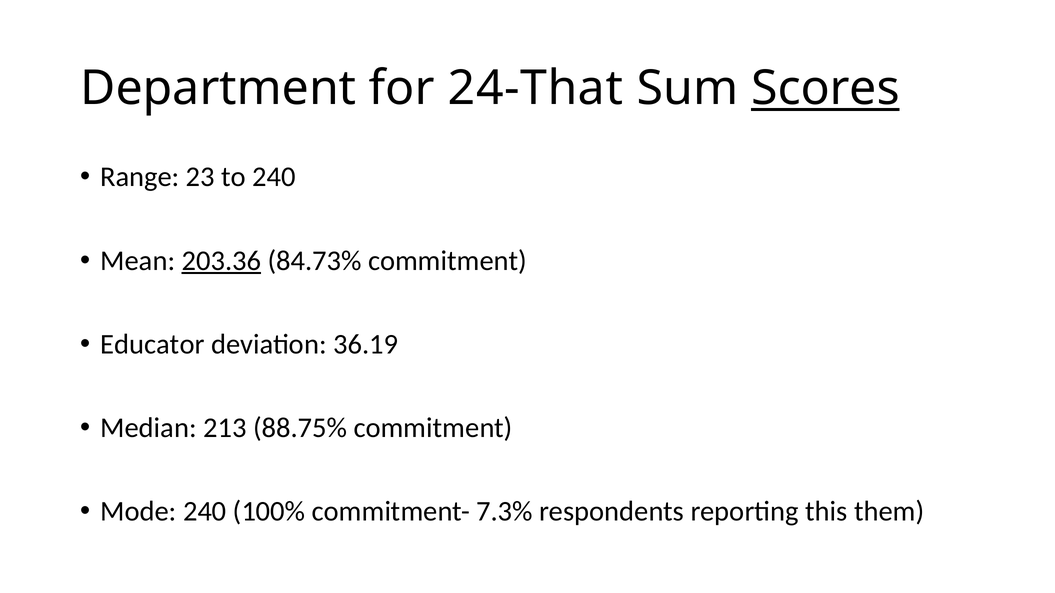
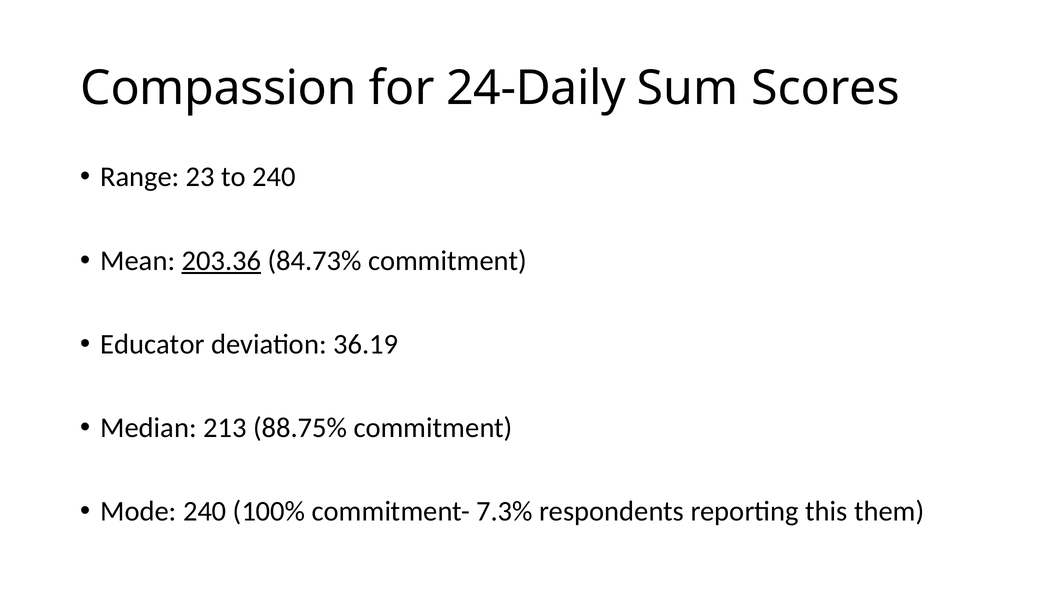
Department: Department -> Compassion
24-That: 24-That -> 24-Daily
Scores underline: present -> none
